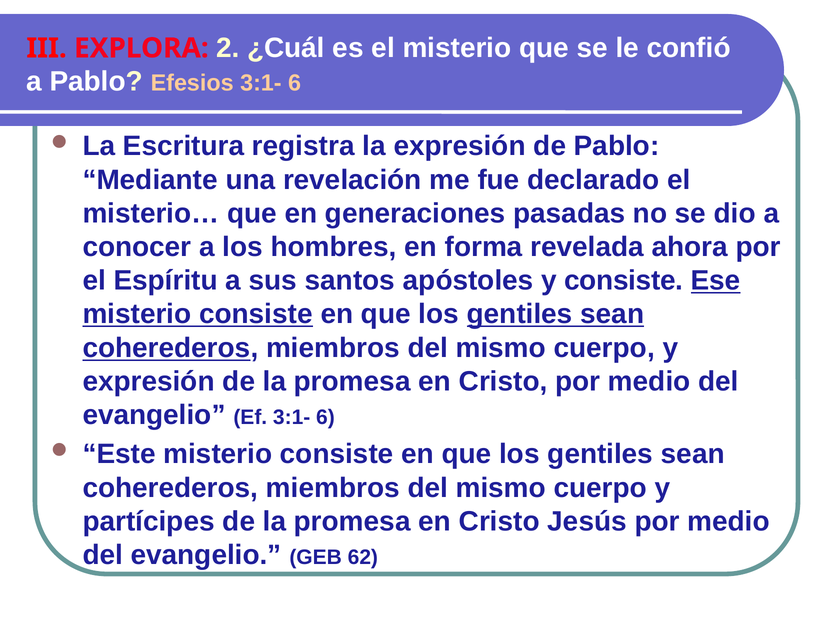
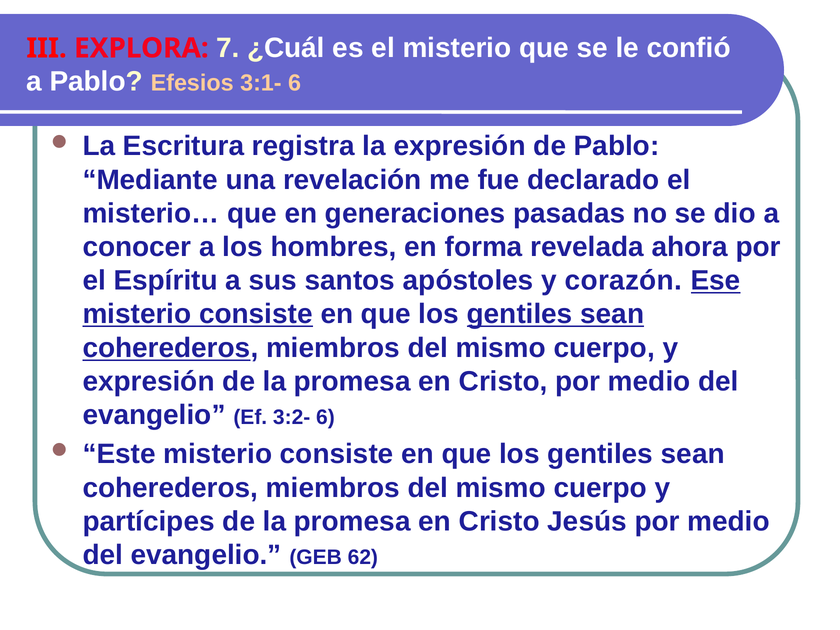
2: 2 -> 7
y consiste: consiste -> corazón
Ef 3:1-: 3:1- -> 3:2-
